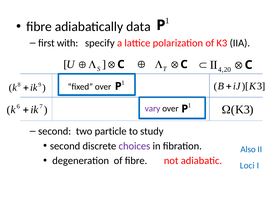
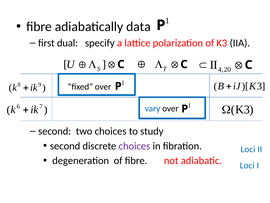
with: with -> dual
vary colour: purple -> blue
two particle: particle -> choices
Also at (248, 149): Also -> Loci
